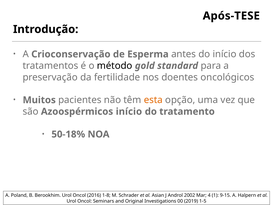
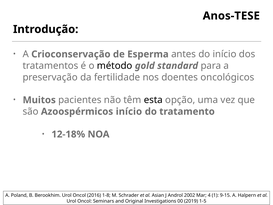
Após-TESE: Após-TESE -> Anos-TESE
esta colour: orange -> black
50-18%: 50-18% -> 12-18%
